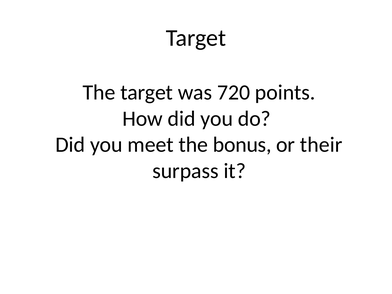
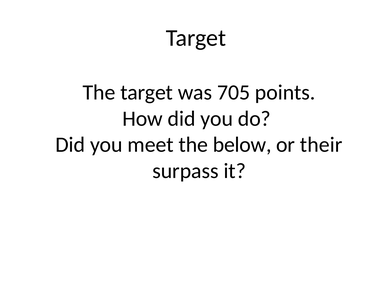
720: 720 -> 705
bonus: bonus -> below
